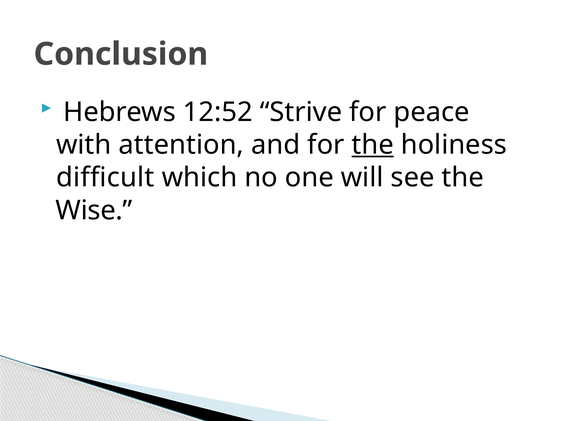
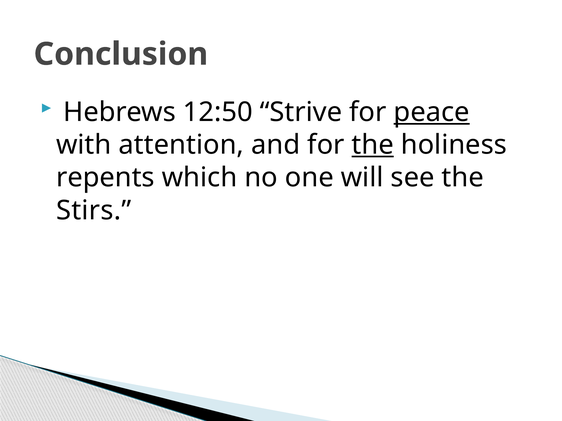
12:52: 12:52 -> 12:50
peace underline: none -> present
difficult: difficult -> repents
Wise: Wise -> Stirs
